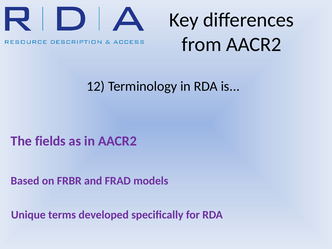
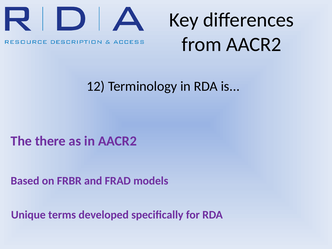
fields: fields -> there
